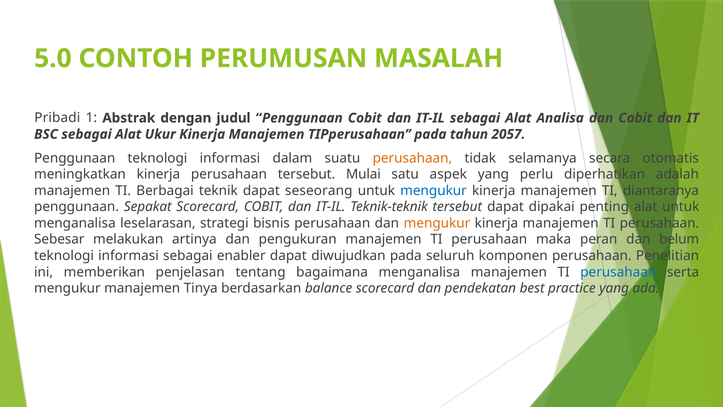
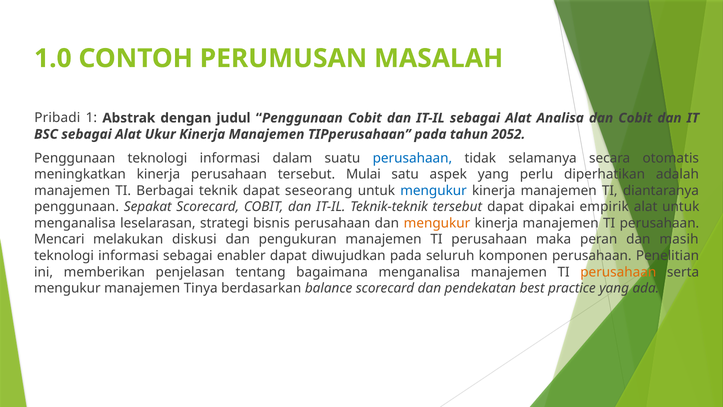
5.0: 5.0 -> 1.0
2057: 2057 -> 2052
perusahaan at (412, 158) colour: orange -> blue
penting: penting -> empirik
Sebesar: Sebesar -> Mencari
artinya: artinya -> diskusi
belum: belum -> masih
perusahaan at (618, 272) colour: blue -> orange
